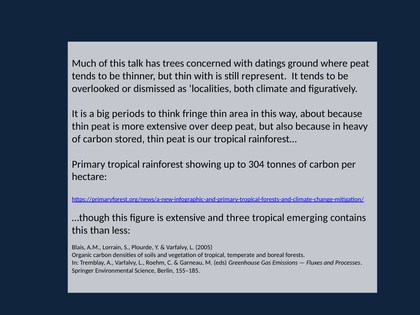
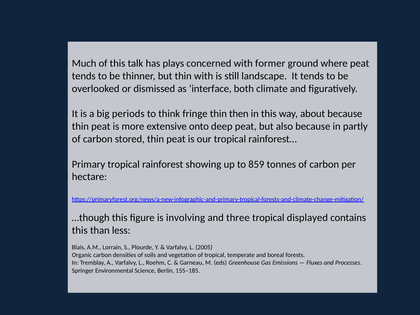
trees: trees -> plays
datings: datings -> former
represent: represent -> landscape
localities: localities -> interface
area: area -> then
over: over -> onto
heavy: heavy -> partly
304: 304 -> 859
is extensive: extensive -> involving
emerging: emerging -> displayed
